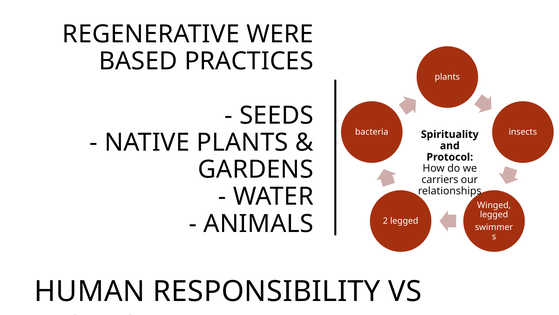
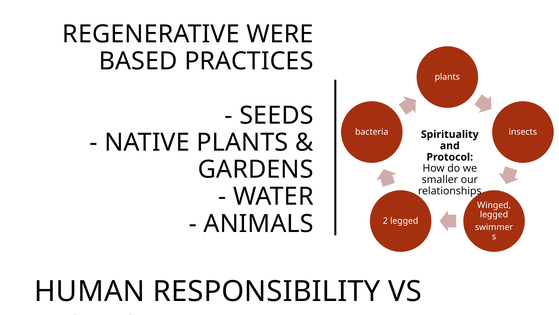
carriers: carriers -> smaller
